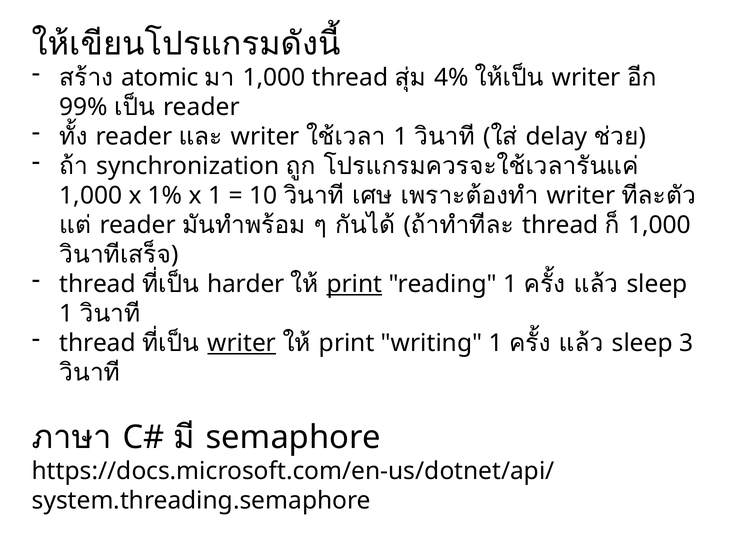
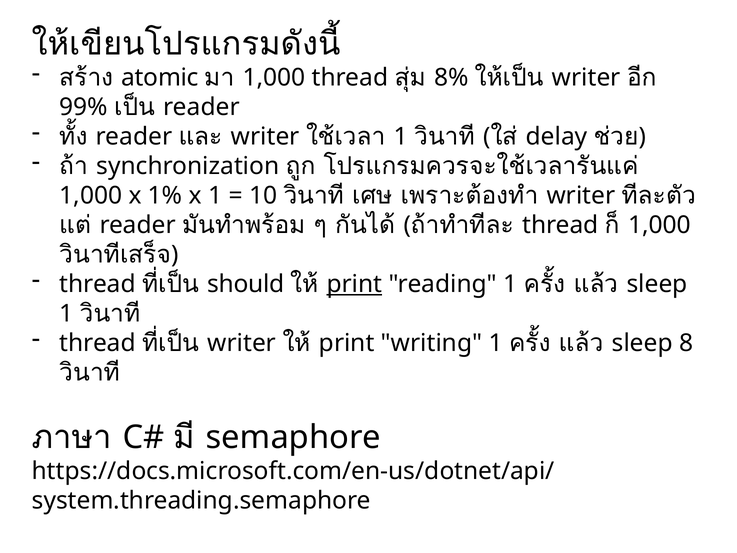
4%: 4% -> 8%
harder: harder -> should
writer at (242, 343) underline: present -> none
3: 3 -> 8
